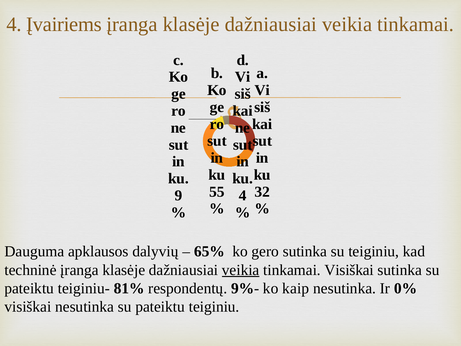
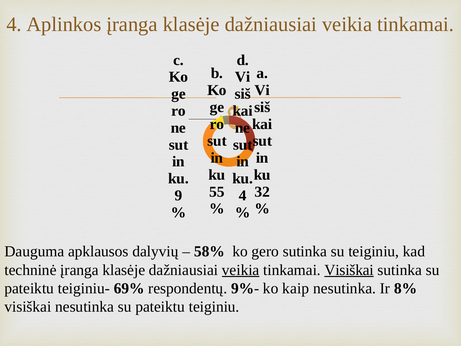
Įvairiems: Įvairiems -> Aplinkos
65%: 65% -> 58%
Visiškai at (349, 270) underline: none -> present
81%: 81% -> 69%
0%: 0% -> 8%
